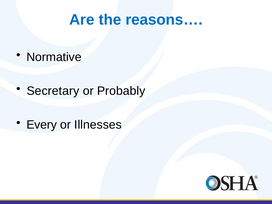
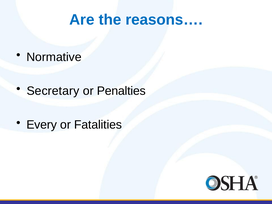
Probably: Probably -> Penalties
Illnesses: Illnesses -> Fatalities
